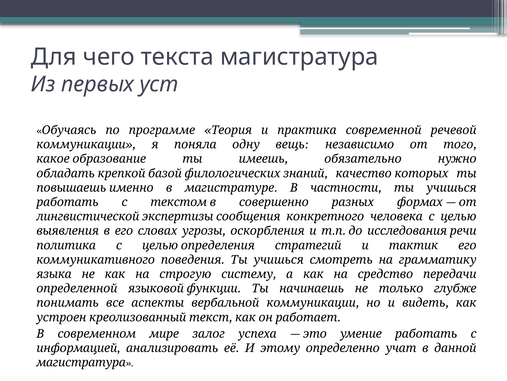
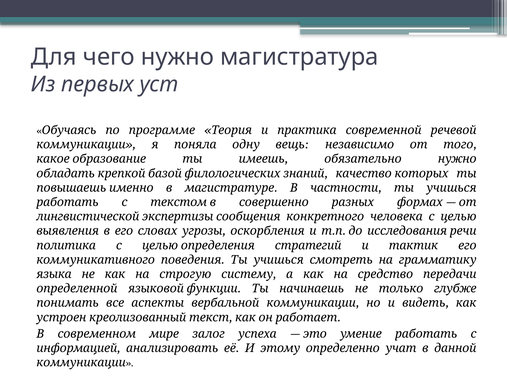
чего текста: текста -> нужно
магистратура at (81, 362): магистратура -> коммуникации
